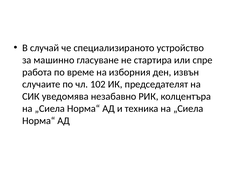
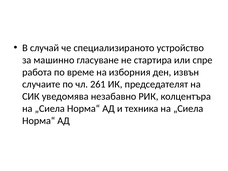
102: 102 -> 261
